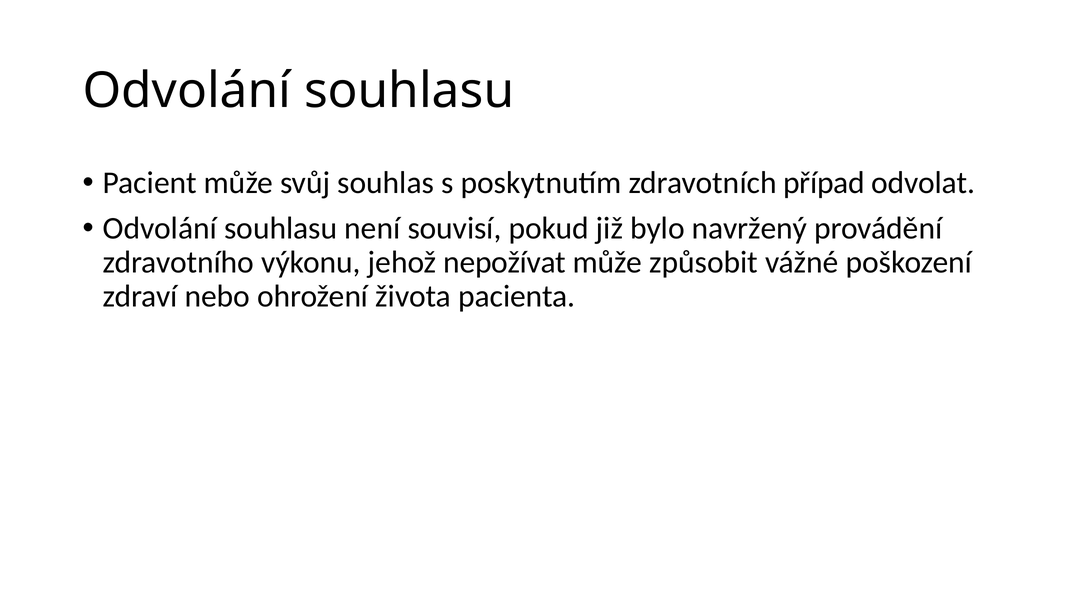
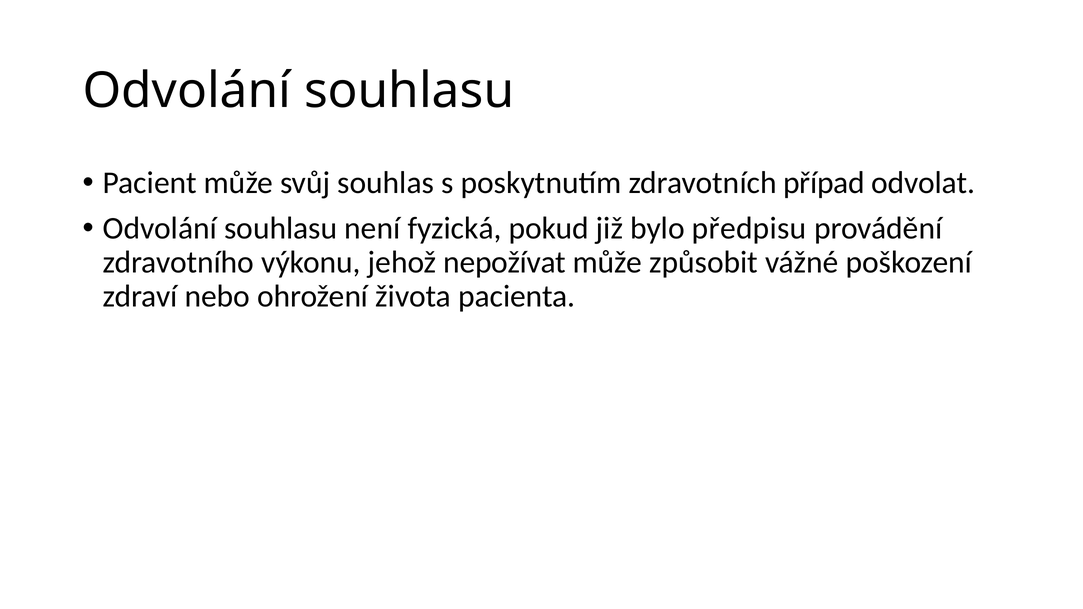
souvisí: souvisí -> fyzická
navržený: navržený -> předpisu
